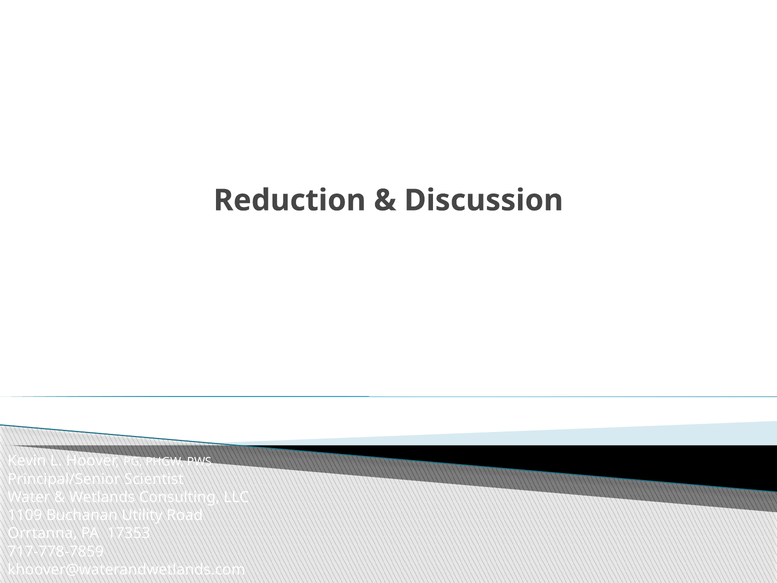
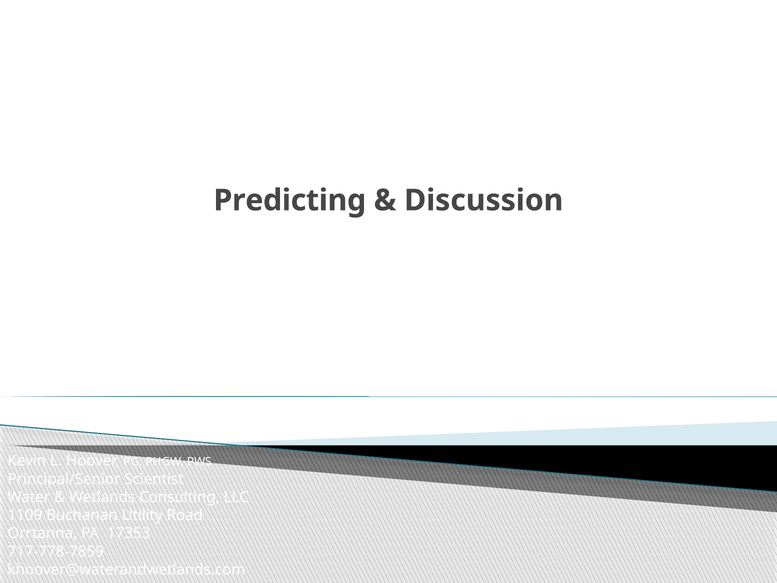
Reduction: Reduction -> Predicting
